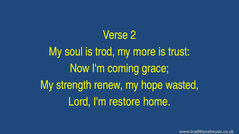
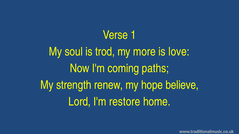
2: 2 -> 1
trust: trust -> love
grace: grace -> paths
wasted: wasted -> believe
